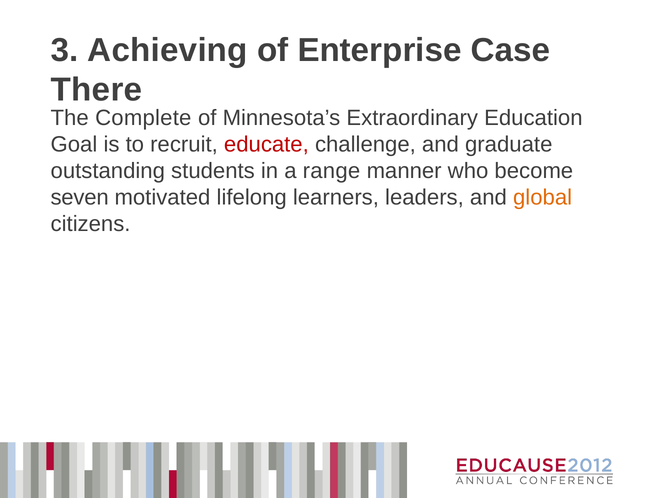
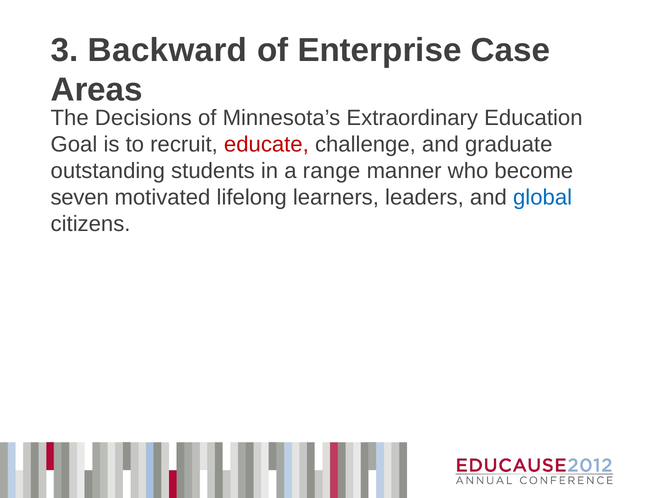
Achieving: Achieving -> Backward
There: There -> Areas
Complete: Complete -> Decisions
global colour: orange -> blue
